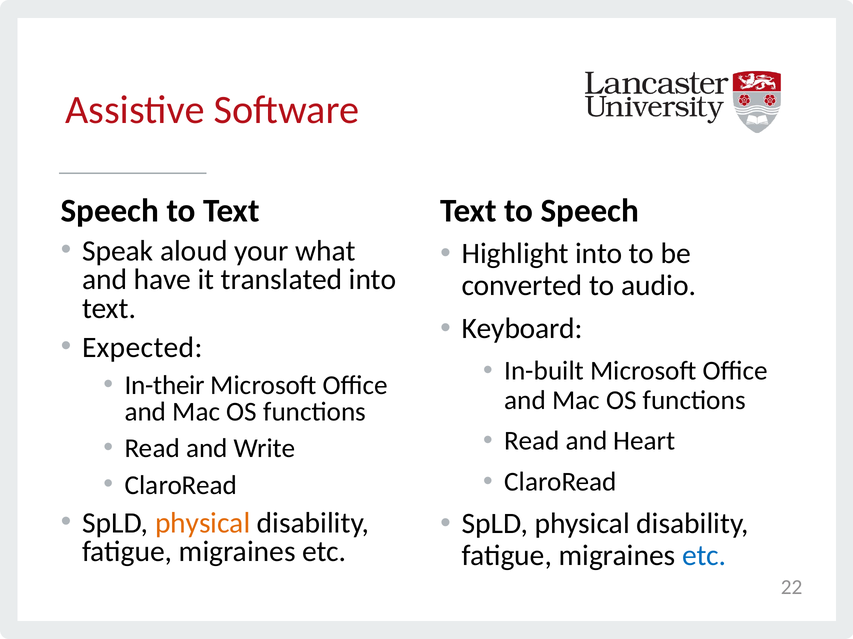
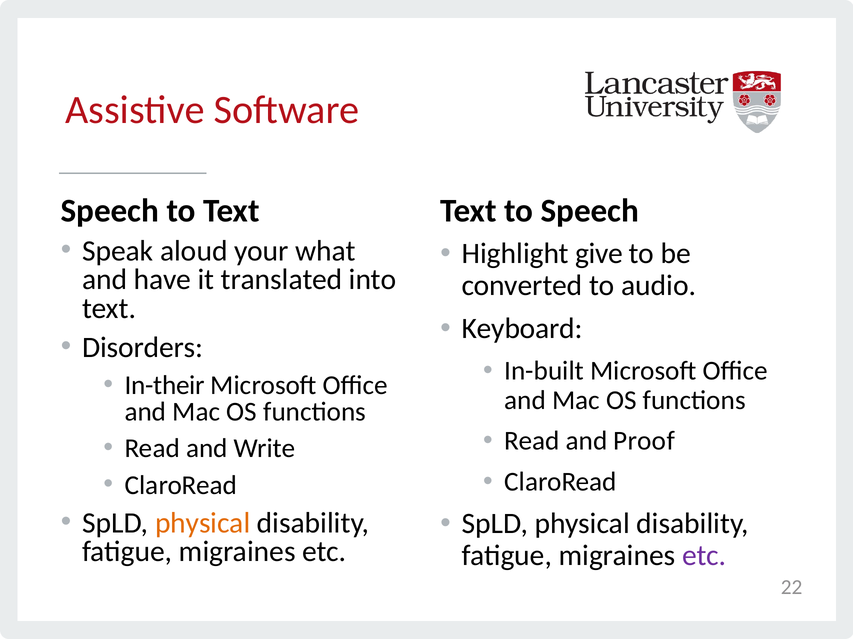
Highlight into: into -> give
Expected: Expected -> Disorders
Heart: Heart -> Proof
etc at (704, 556) colour: blue -> purple
